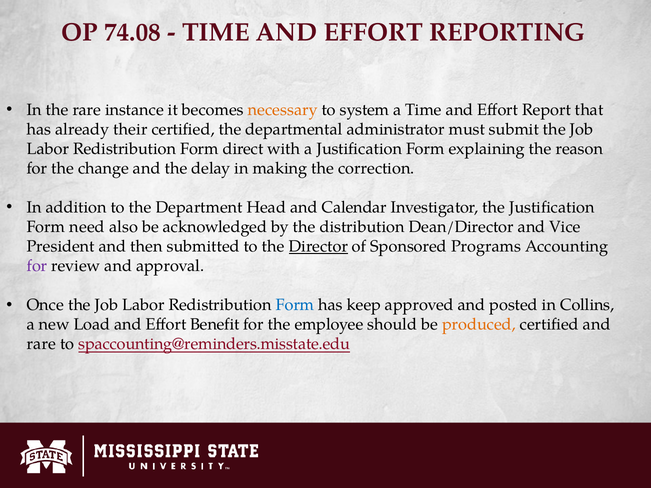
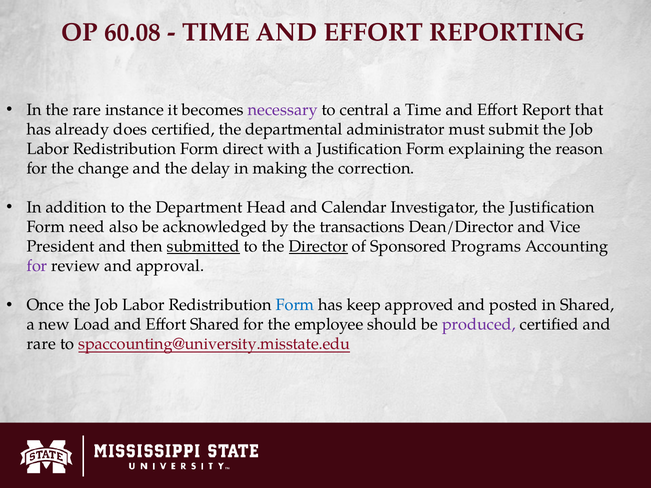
74.08: 74.08 -> 60.08
necessary colour: orange -> purple
system: system -> central
their: their -> does
distribution: distribution -> transactions
submitted underline: none -> present
in Collins: Collins -> Shared
Effort Benefit: Benefit -> Shared
produced colour: orange -> purple
spaccounting@reminders.misstate.edu: spaccounting@reminders.misstate.edu -> spaccounting@university.misstate.edu
